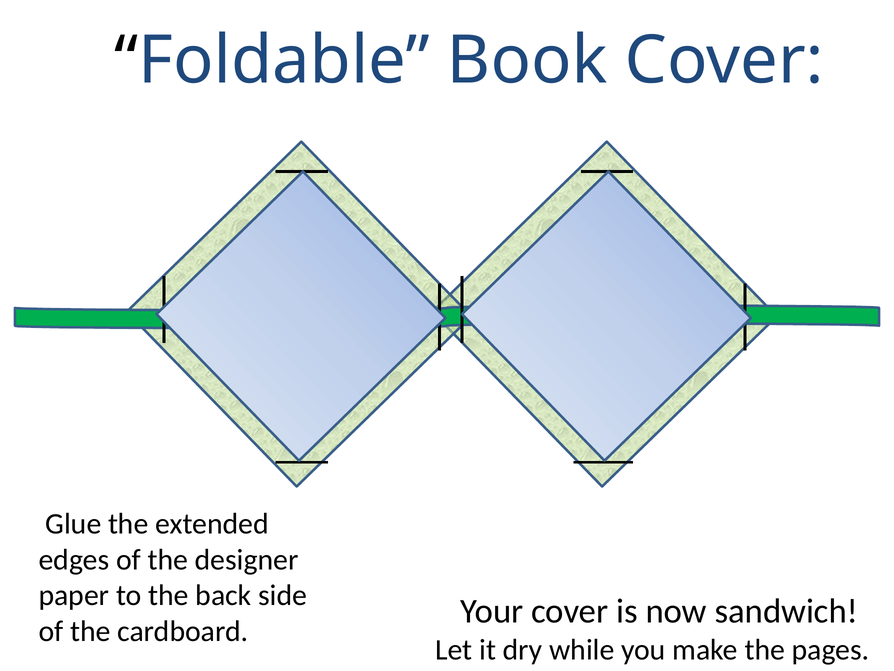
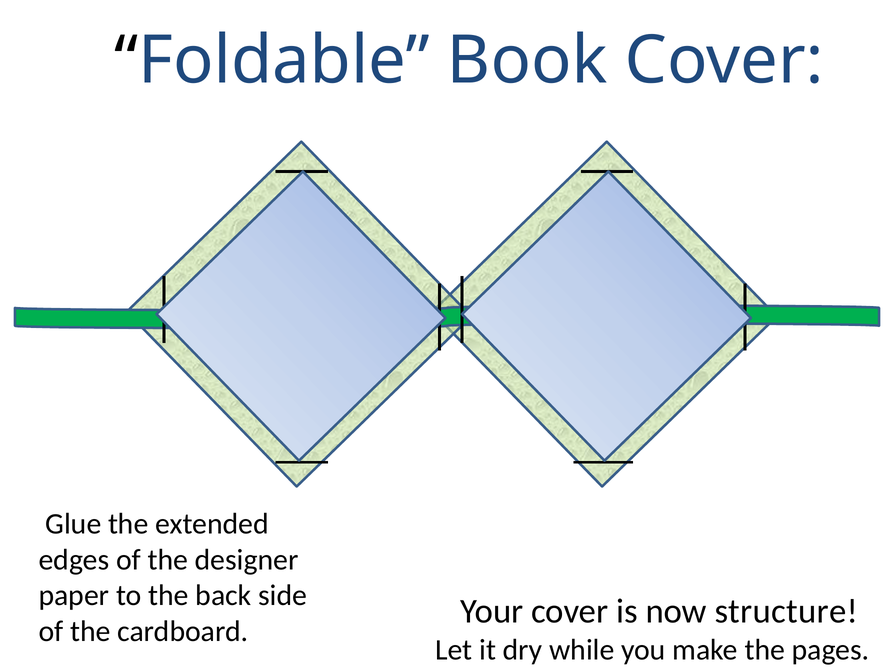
sandwich: sandwich -> structure
